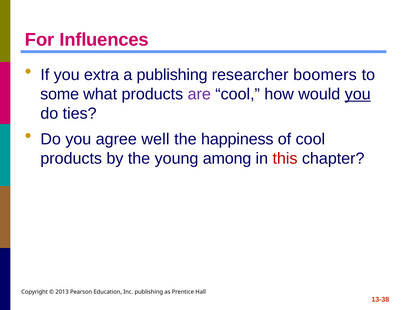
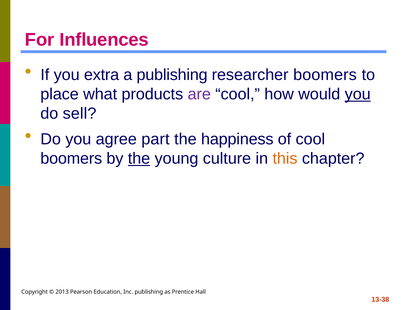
some: some -> place
ties: ties -> sell
well: well -> part
products at (71, 159): products -> boomers
the at (139, 159) underline: none -> present
among: among -> culture
this colour: red -> orange
